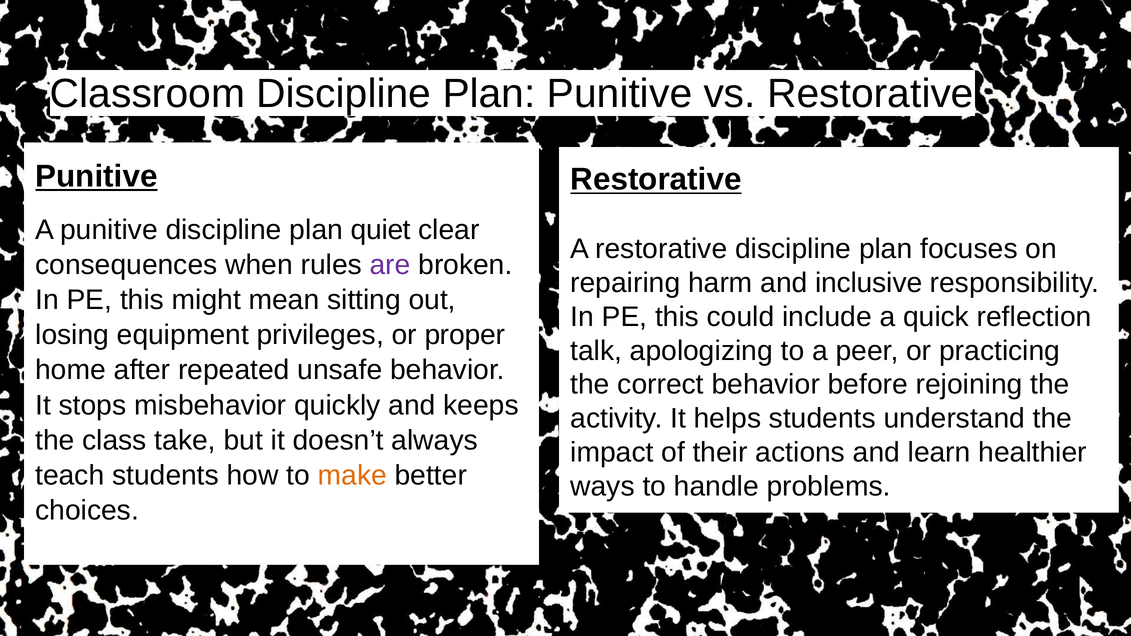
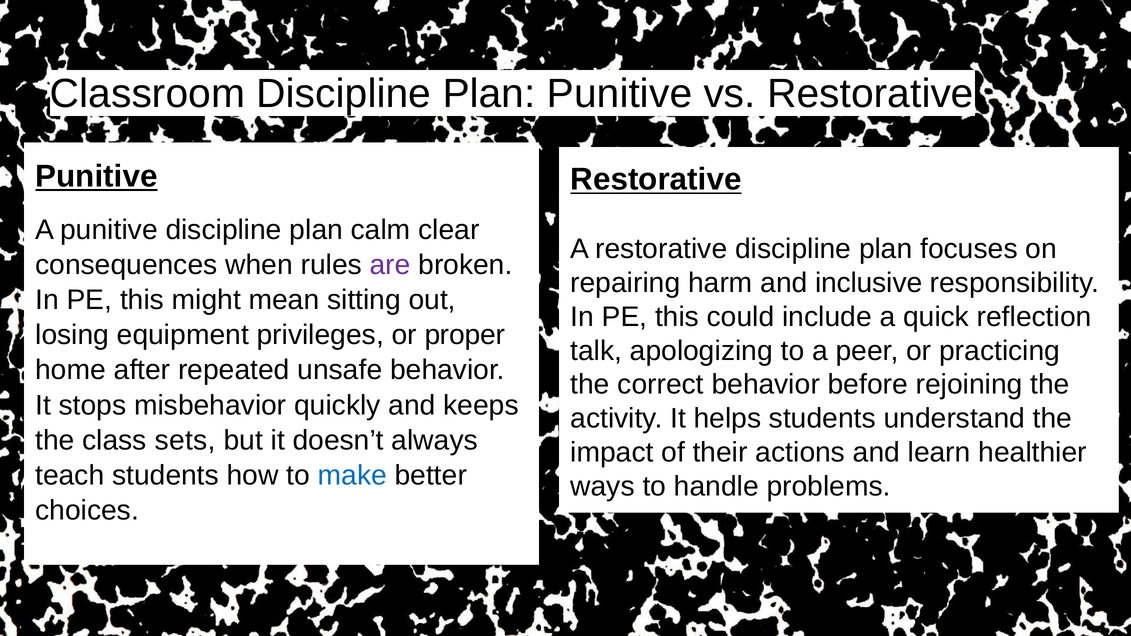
quiet: quiet -> calm
take: take -> sets
make colour: orange -> blue
